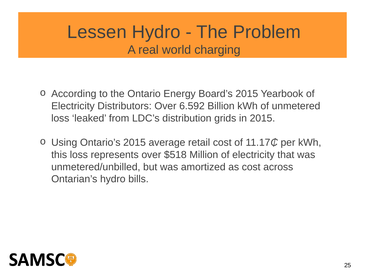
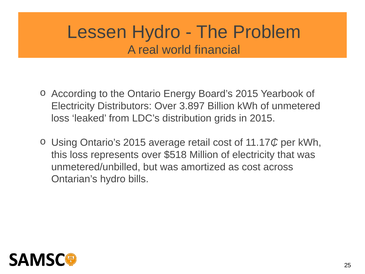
charging: charging -> financial
6.592: 6.592 -> 3.897
